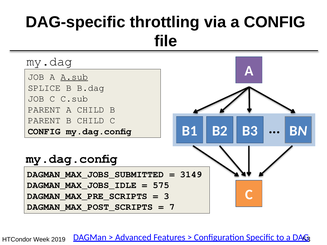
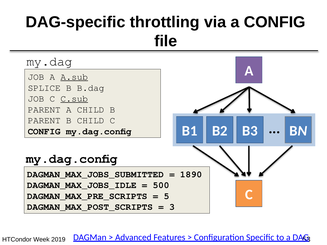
C.sub underline: none -> present
3149: 3149 -> 1890
575: 575 -> 500
3: 3 -> 5
7: 7 -> 3
